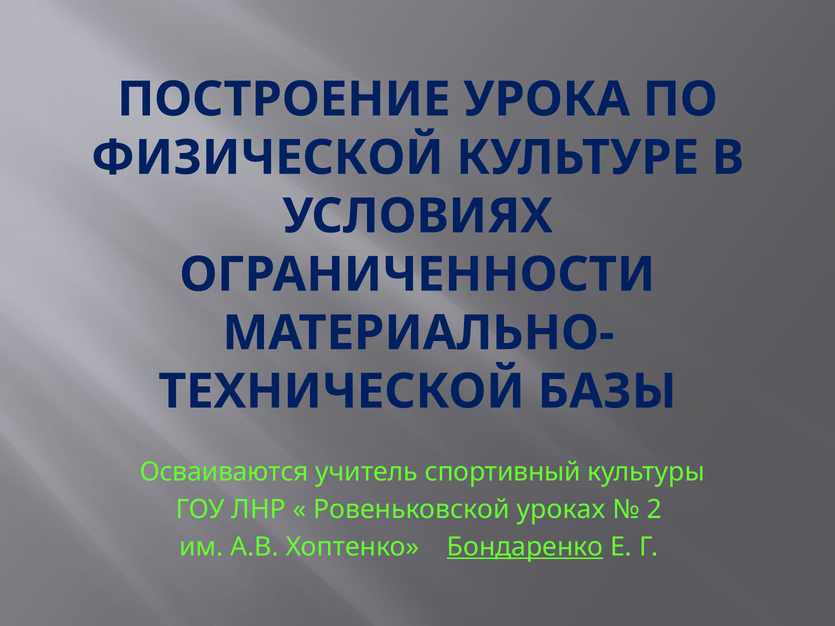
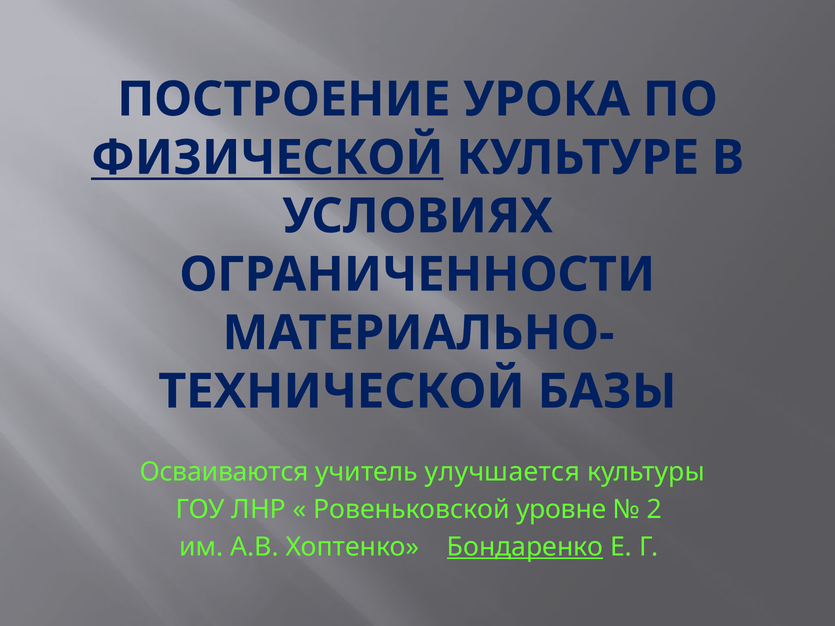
ФИЗИЧЕСКОЙ underline: none -> present
спортивный: спортивный -> улучшается
уроках: уроках -> уровне
